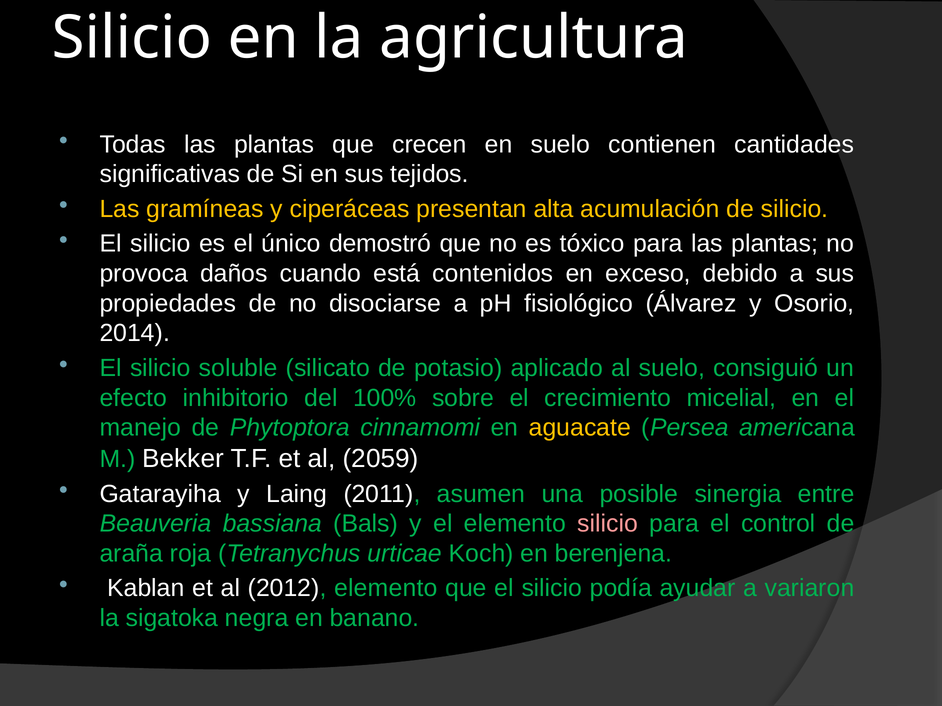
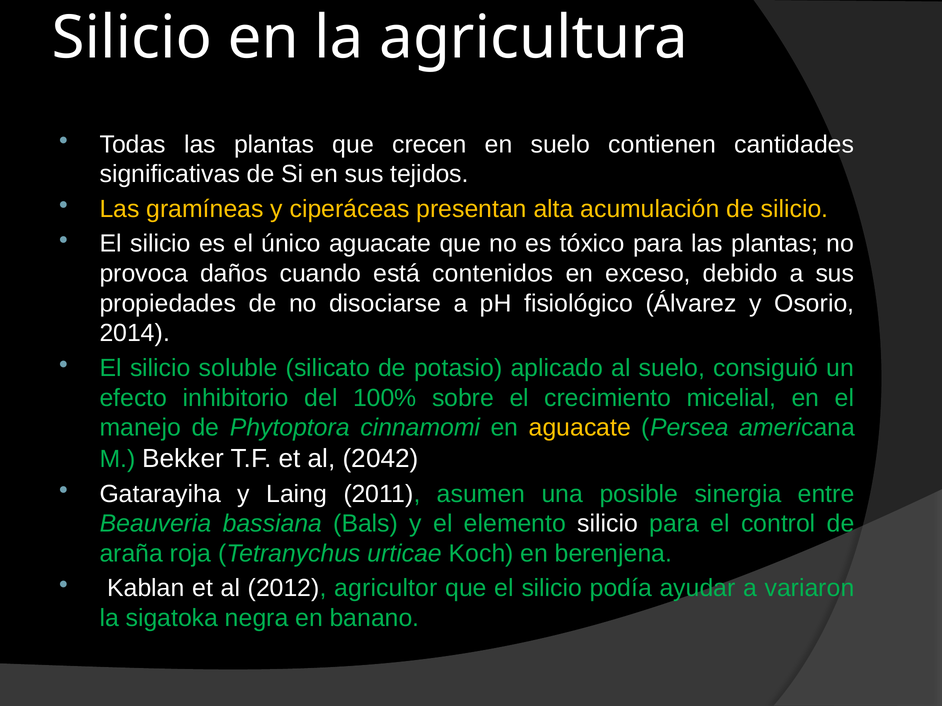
único demostró: demostró -> aguacate
2059: 2059 -> 2042
silicio at (608, 524) colour: pink -> white
2012 elemento: elemento -> agricultor
